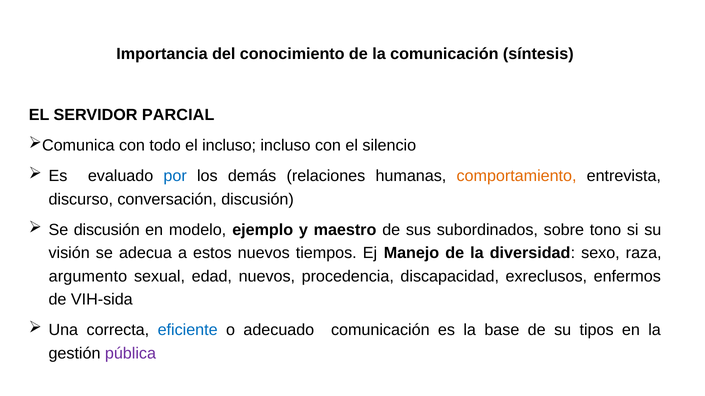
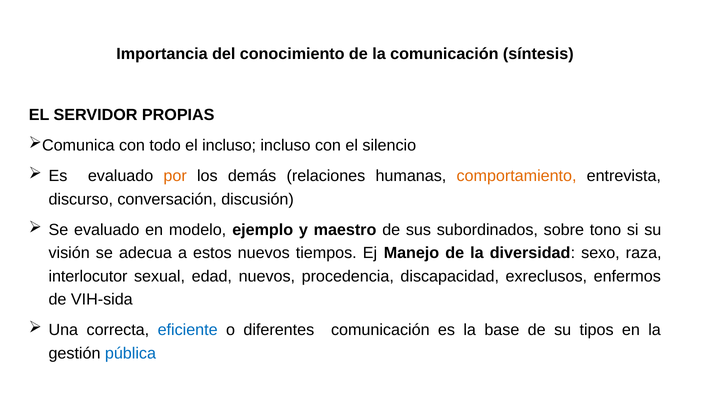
PARCIAL: PARCIAL -> PROPIAS
por colour: blue -> orange
Se discusión: discusión -> evaluado
argumento: argumento -> interlocutor
adecuado: adecuado -> diferentes
pública colour: purple -> blue
